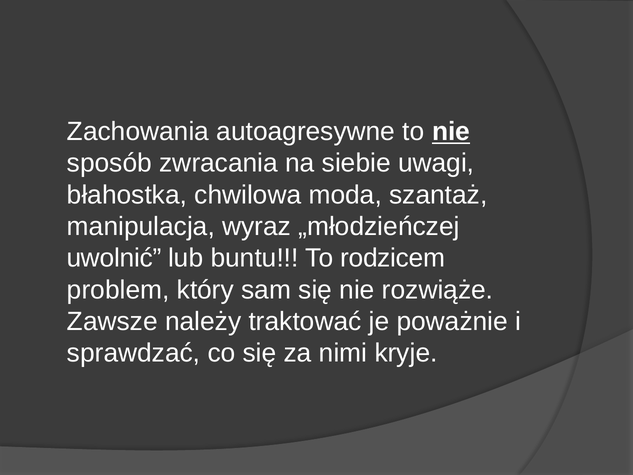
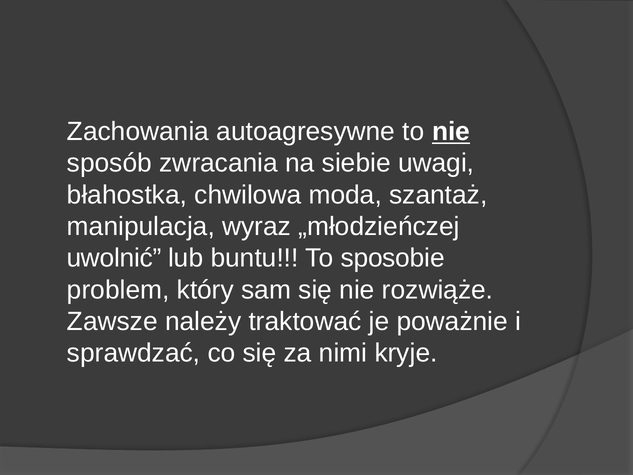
rodzicem: rodzicem -> sposobie
